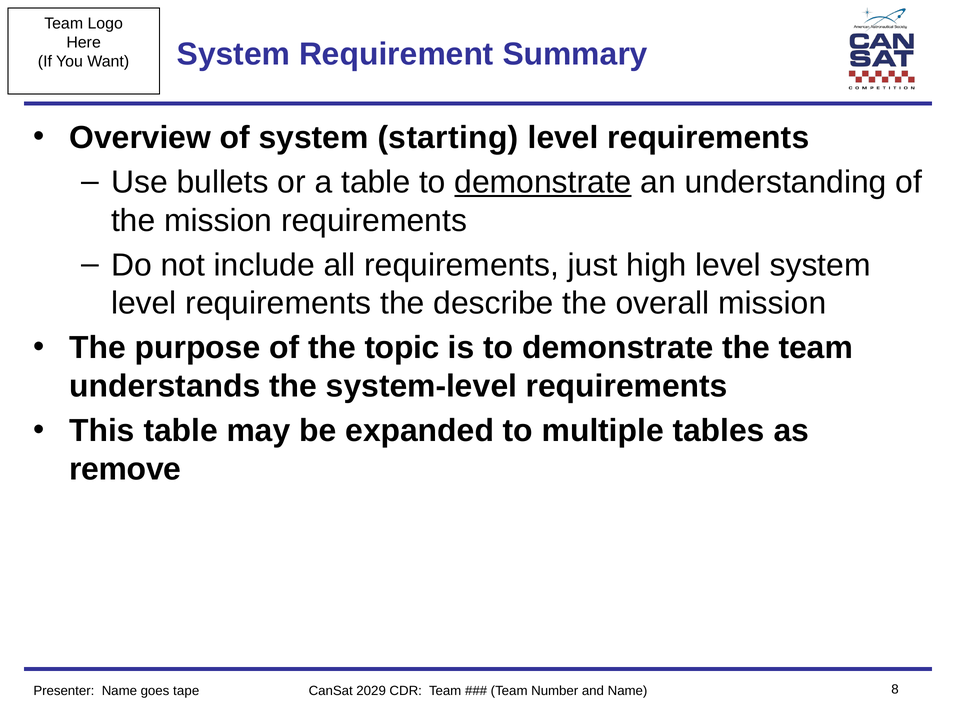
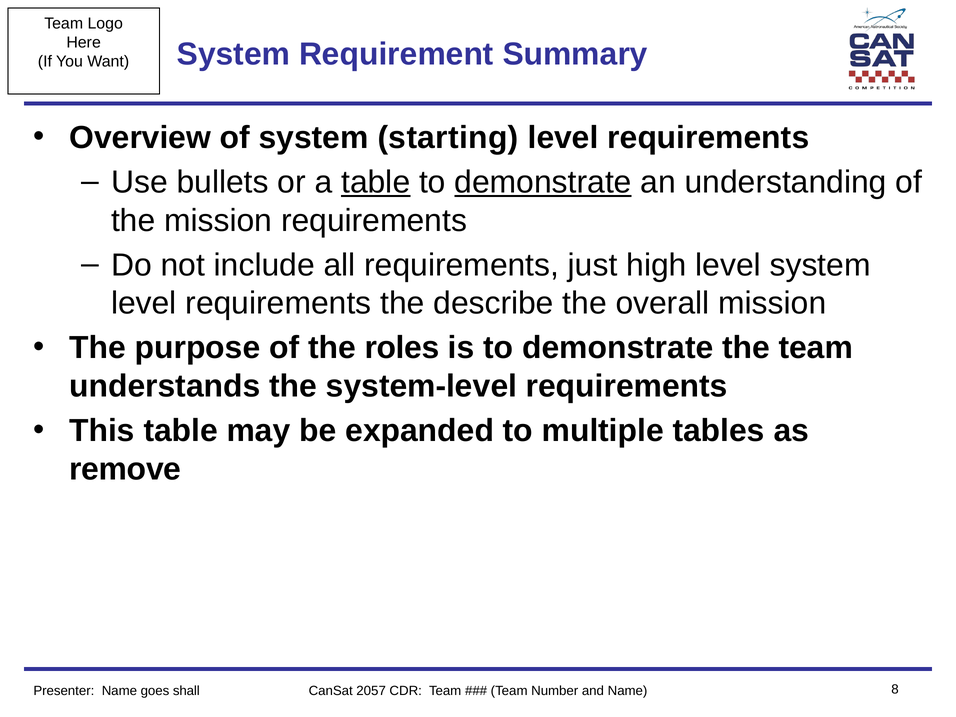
table at (376, 182) underline: none -> present
topic: topic -> roles
tape: tape -> shall
2029: 2029 -> 2057
